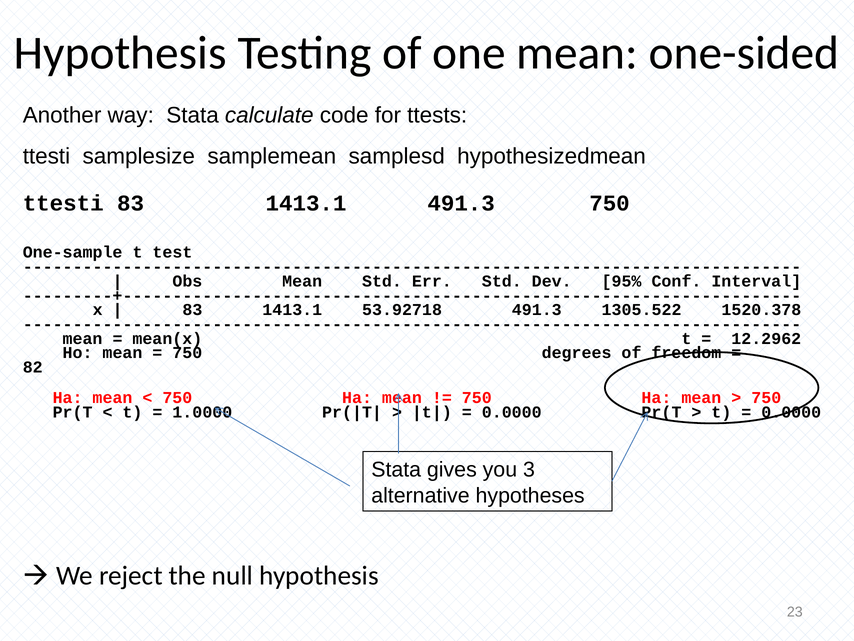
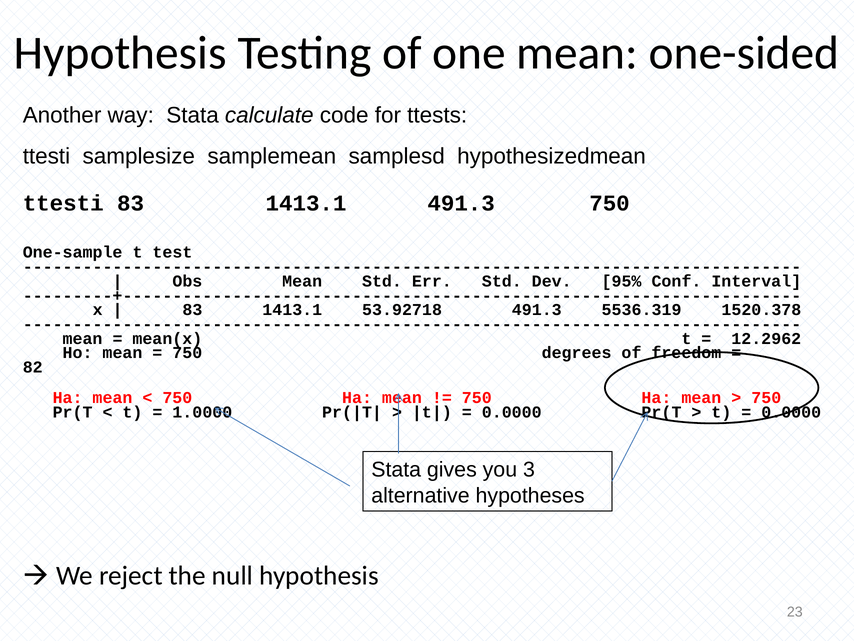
1305.522: 1305.522 -> 5536.319
